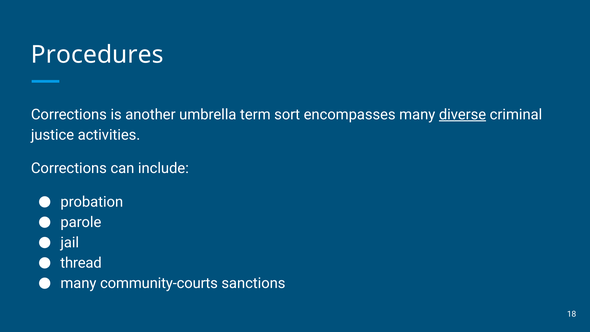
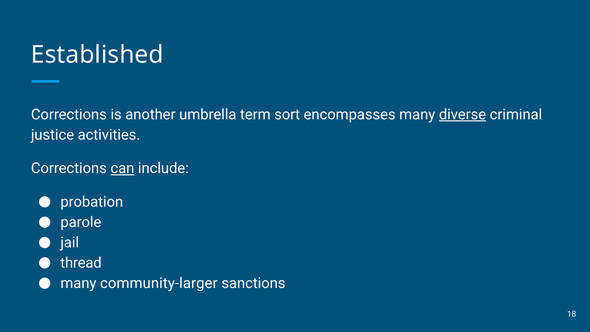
Procedures: Procedures -> Established
can underline: none -> present
community-courts: community-courts -> community-larger
